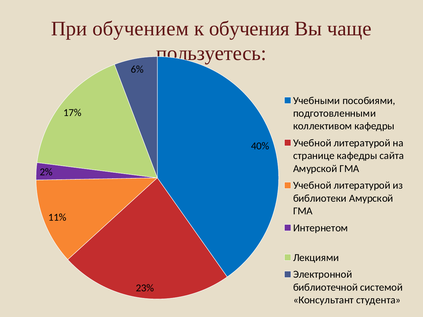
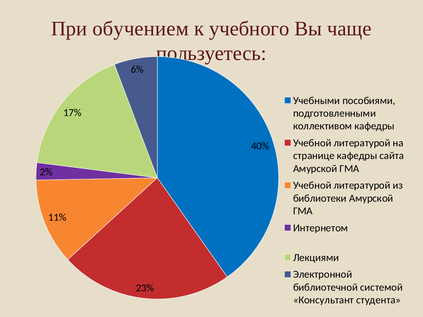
обучения: обучения -> учебного
